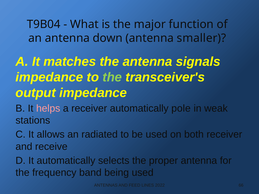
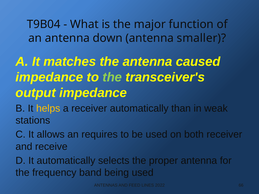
signals: signals -> caused
helps colour: pink -> yellow
pole: pole -> than
radiated: radiated -> requires
